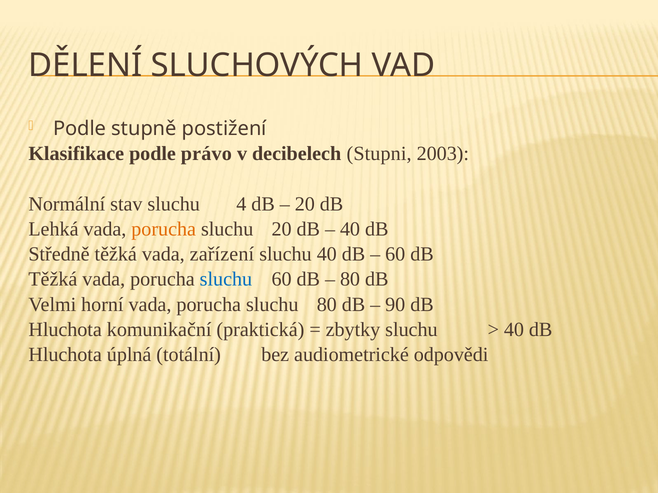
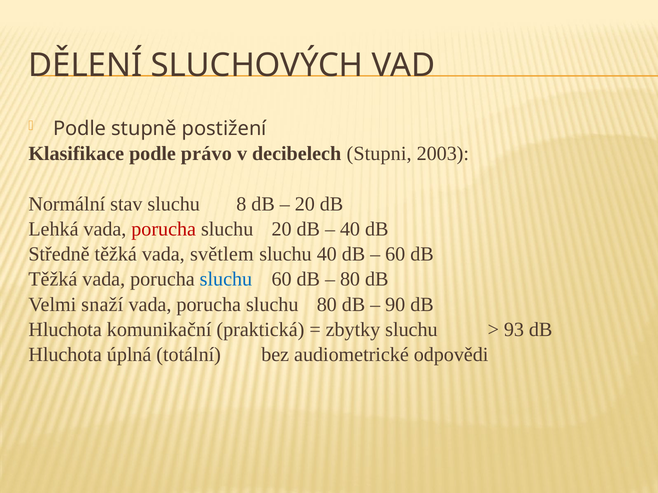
4: 4 -> 8
porucha at (164, 229) colour: orange -> red
zařízení: zařízení -> světlem
horní: horní -> snaží
40 at (514, 330): 40 -> 93
